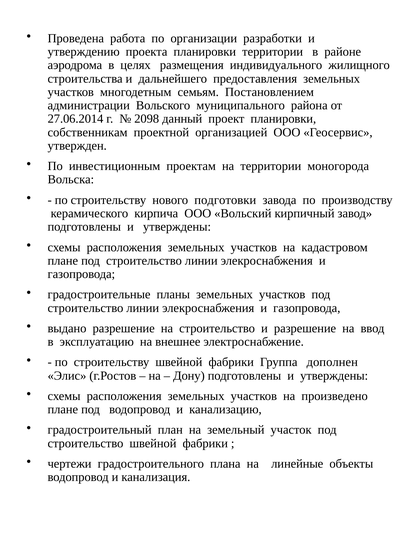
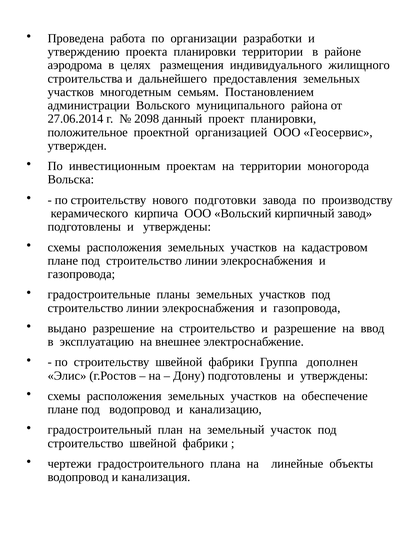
собственникам: собственникам -> положительное
произведено: произведено -> обеспечение
